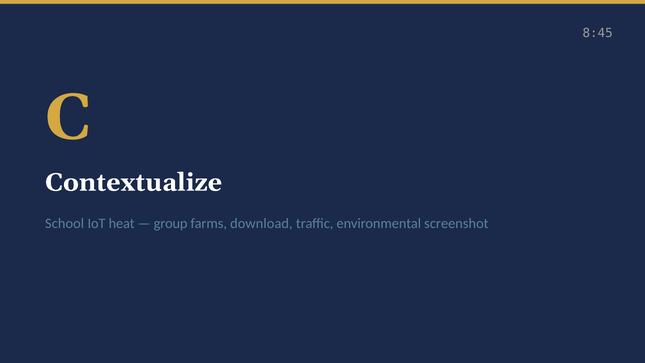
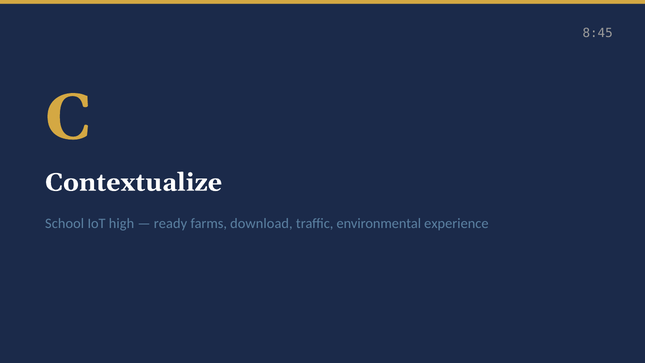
heat: heat -> high
group: group -> ready
screenshot: screenshot -> experience
